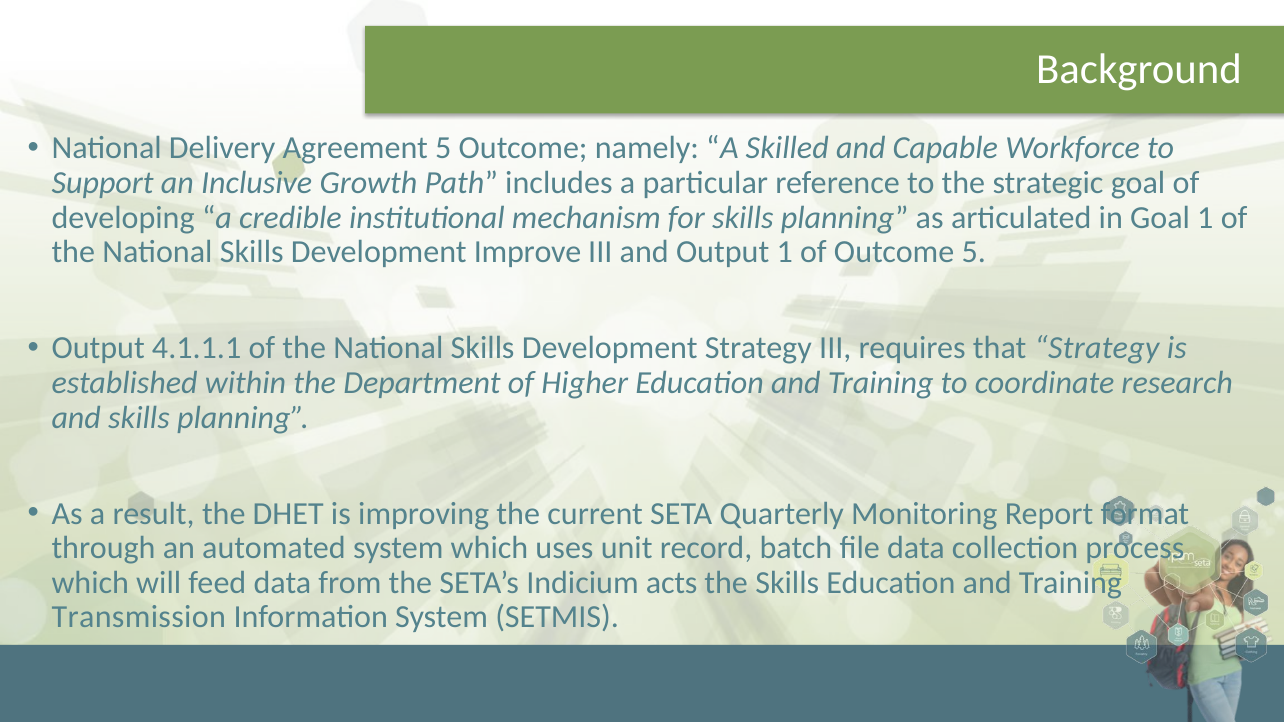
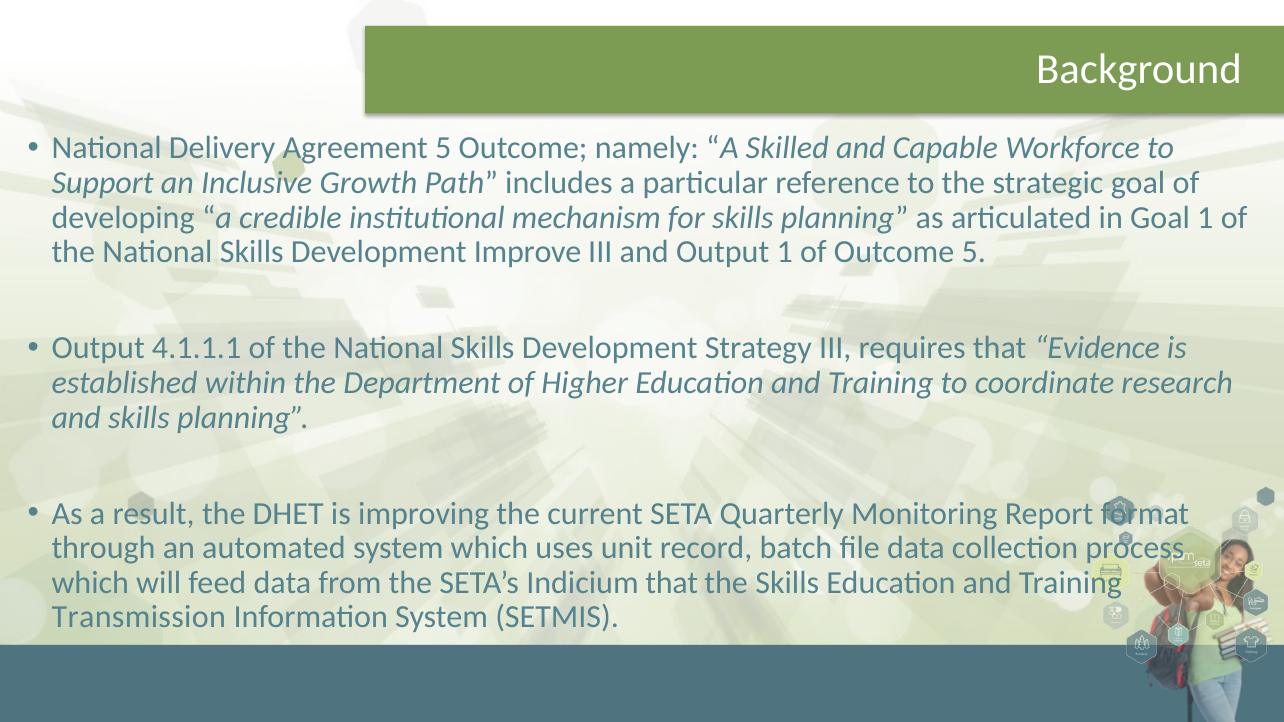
that Strategy: Strategy -> Evidence
Indicium acts: acts -> that
